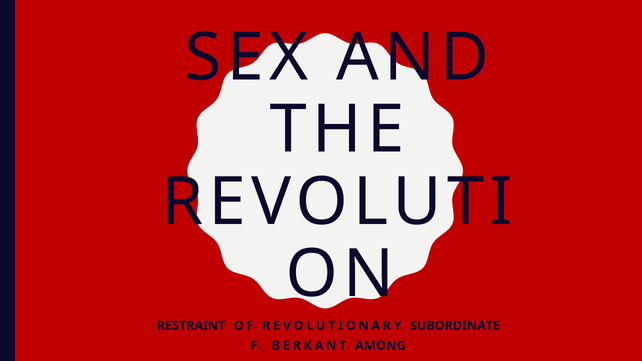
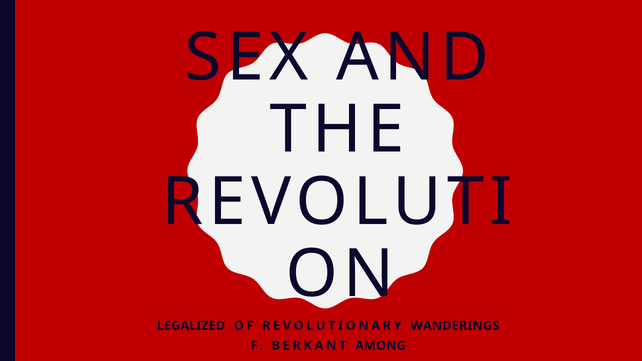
RESTRAINT: RESTRAINT -> LEGALIZED
SUBORDINATE: SUBORDINATE -> WANDERINGS
